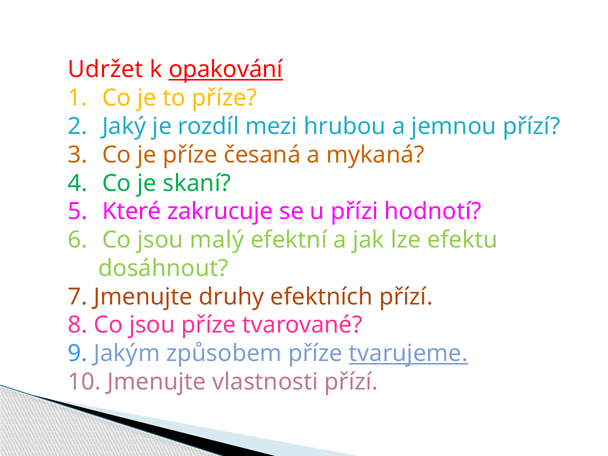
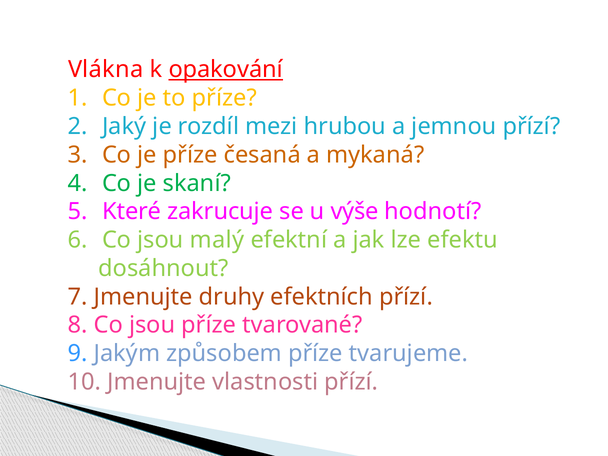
Udržet: Udržet -> Vlákna
přízi: přízi -> výše
tvarujeme underline: present -> none
